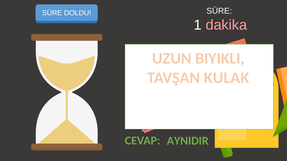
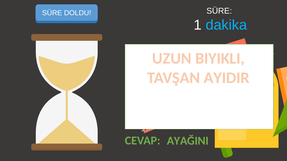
dakika colour: pink -> light blue
KULAK: KULAK -> AYIDIR
AYNIDIR: AYNIDIR -> AYAĞINI
